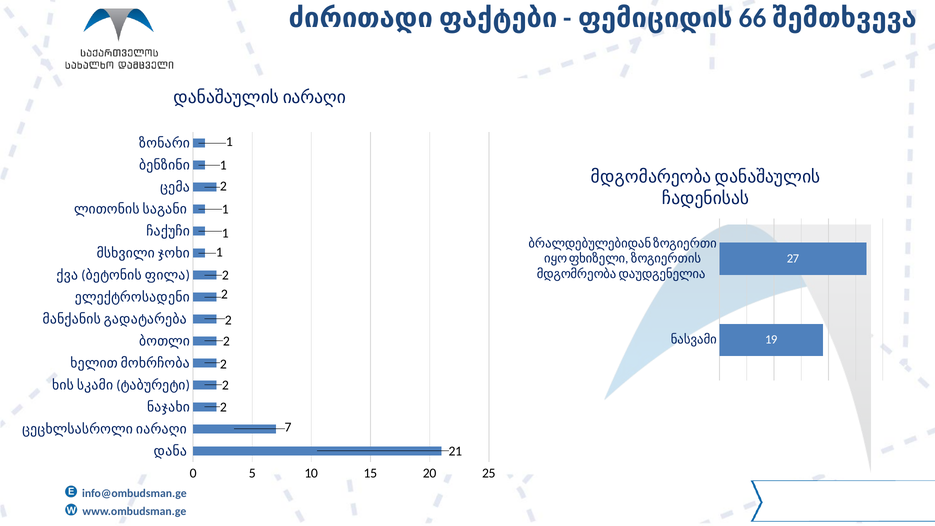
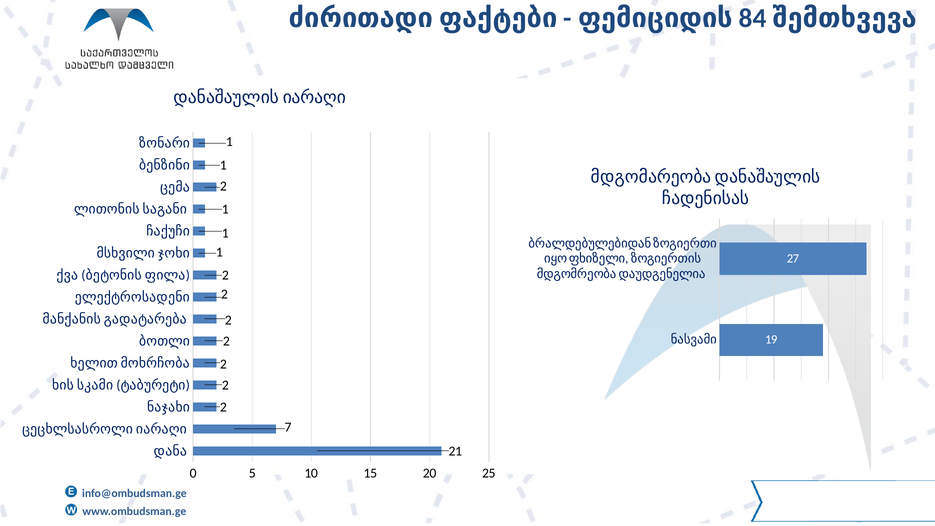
66: 66 -> 84
